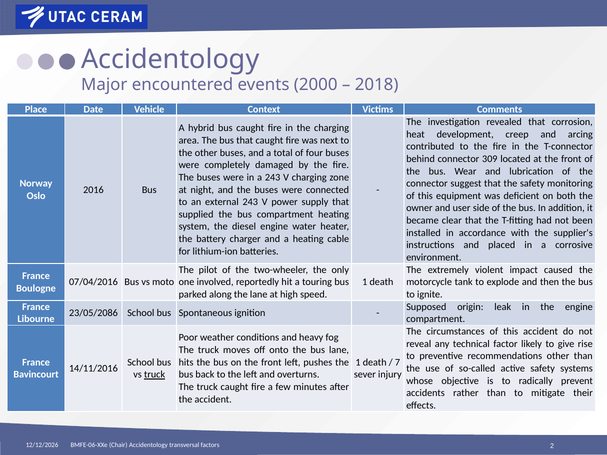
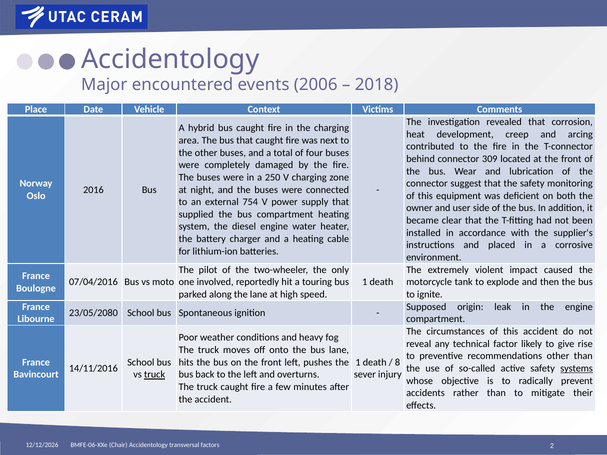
2000: 2000 -> 2006
a 243: 243 -> 250
external 243: 243 -> 754
23/05/2086: 23/05/2086 -> 23/05/2080
7: 7 -> 8
systems underline: none -> present
